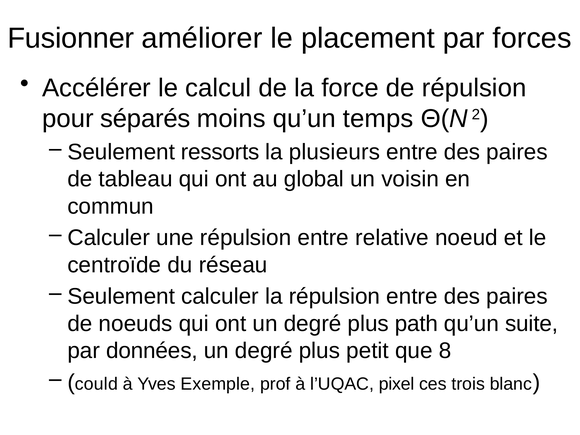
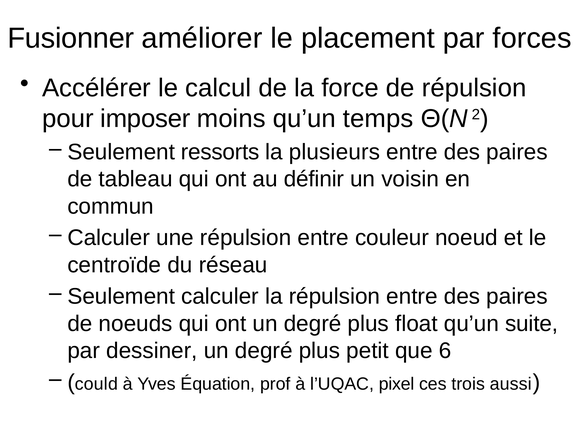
séparés: séparés -> imposer
global: global -> définir
relative: relative -> couleur
path: path -> float
données: données -> dessiner
8: 8 -> 6
Exemple: Exemple -> Équation
blanc: blanc -> aussi
